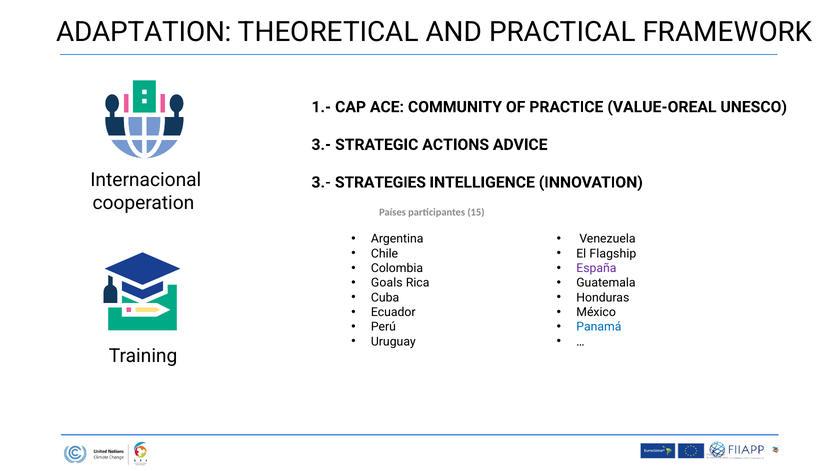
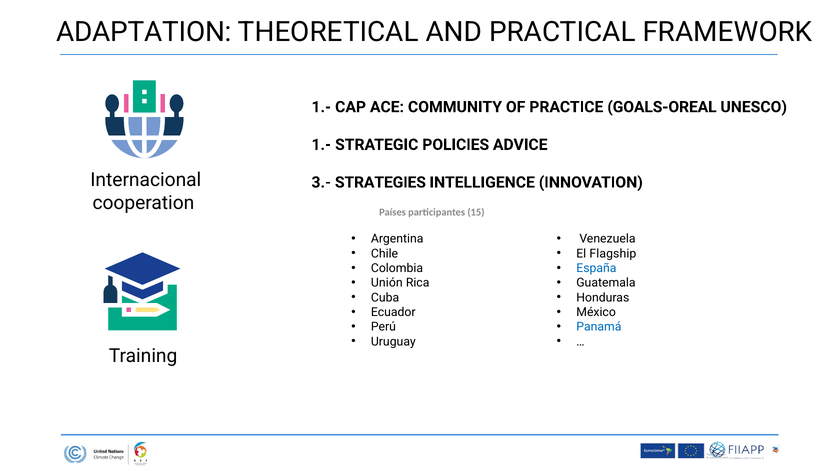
VALUE-OREAL: VALUE-OREAL -> GOALS-OREAL
3.- at (321, 145): 3.- -> 1.-
ACTIONS: ACTIONS -> POLICIES
España colour: purple -> blue
Goals: Goals -> Unión
